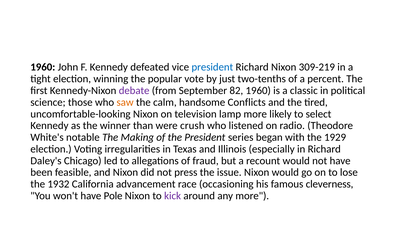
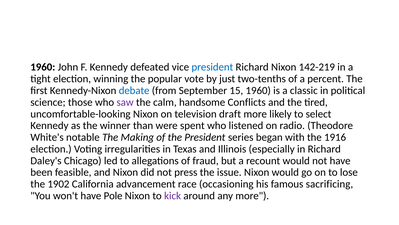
309-219: 309-219 -> 142-219
debate colour: purple -> blue
82: 82 -> 15
saw colour: orange -> purple
lamp: lamp -> draft
crush: crush -> spent
1929: 1929 -> 1916
1932: 1932 -> 1902
cleverness: cleverness -> sacrificing
